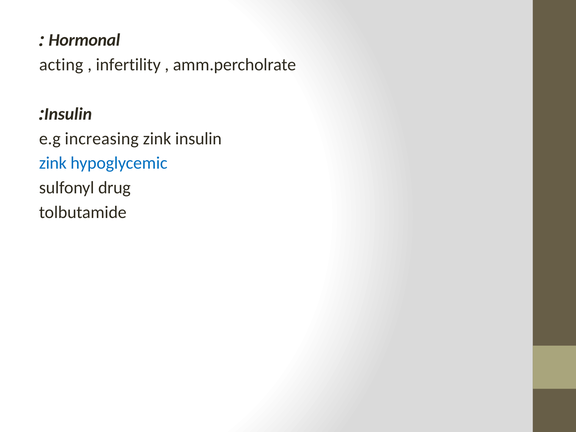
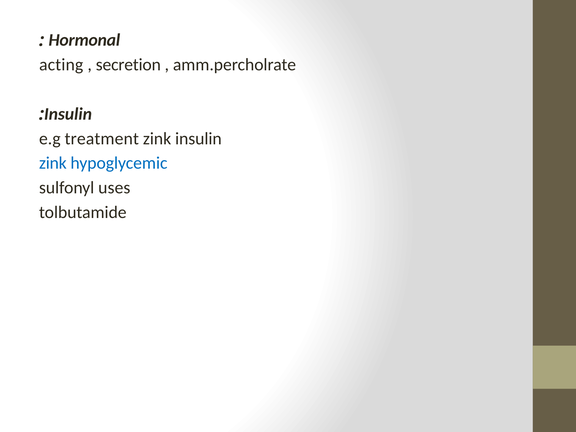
infertility: infertility -> secretion
increasing: increasing -> treatment
drug: drug -> uses
